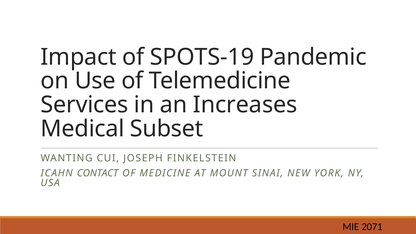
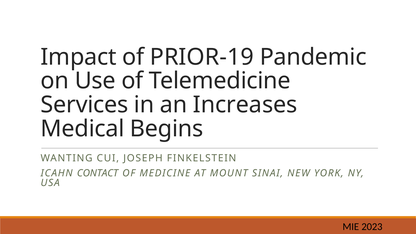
SPOTS-19: SPOTS-19 -> PRIOR-19
Subset: Subset -> Begins
2071: 2071 -> 2023
